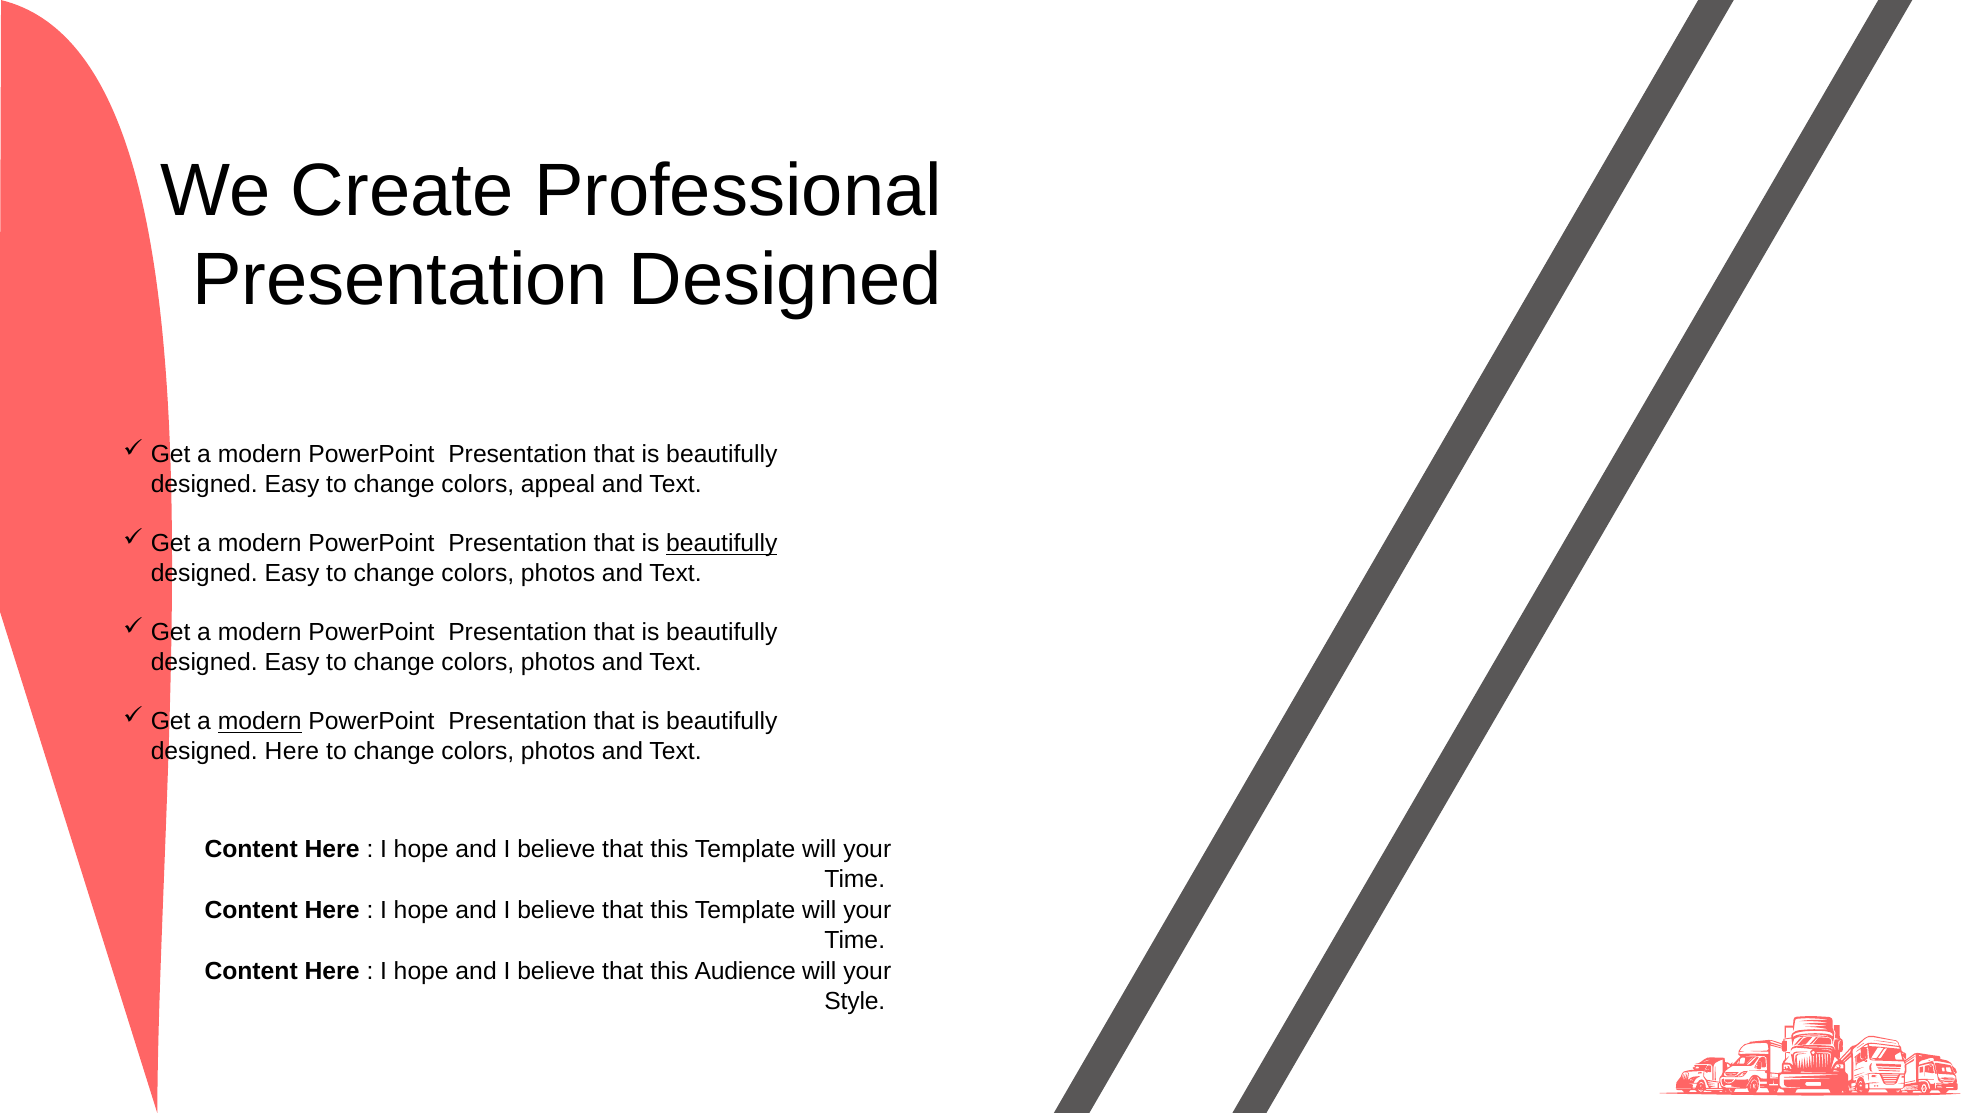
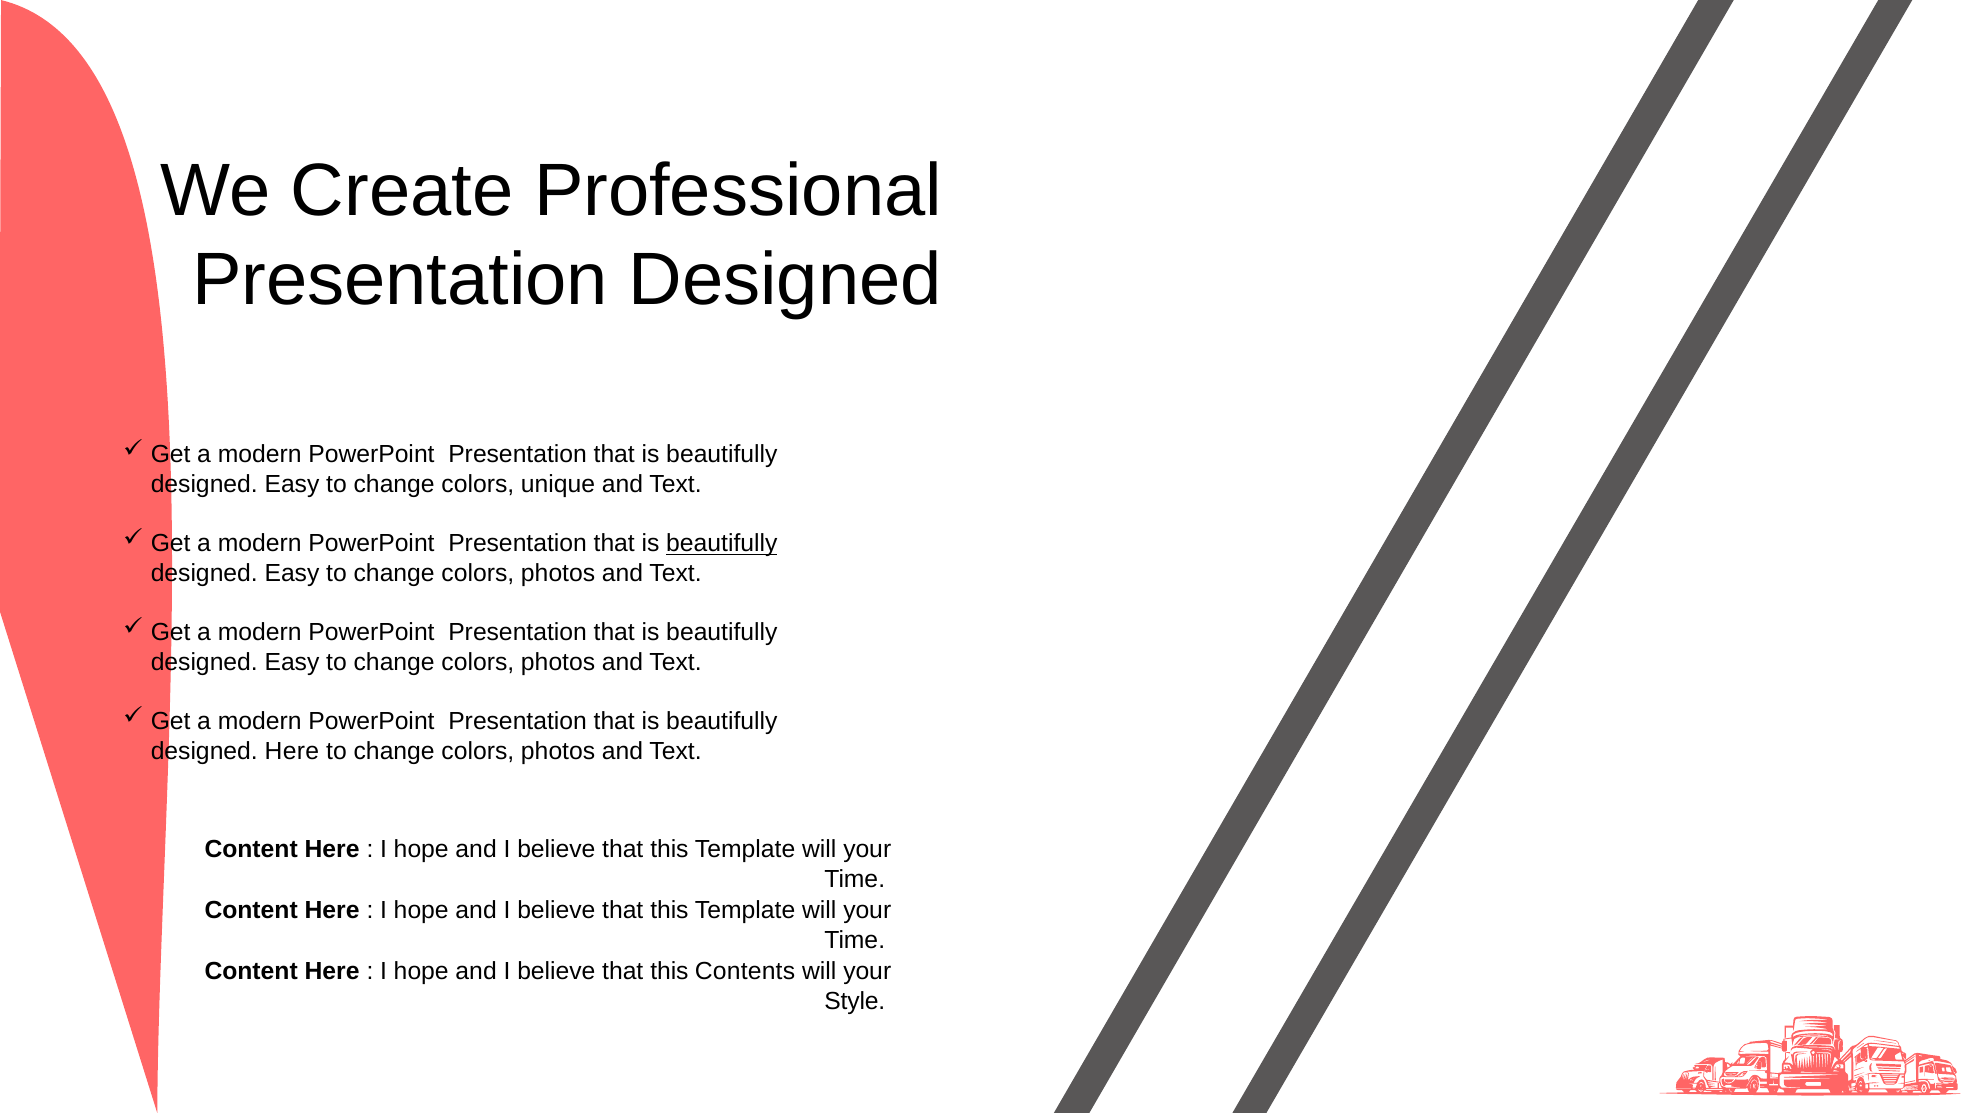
appeal: appeal -> unique
modern at (260, 722) underline: present -> none
Audience: Audience -> Contents
